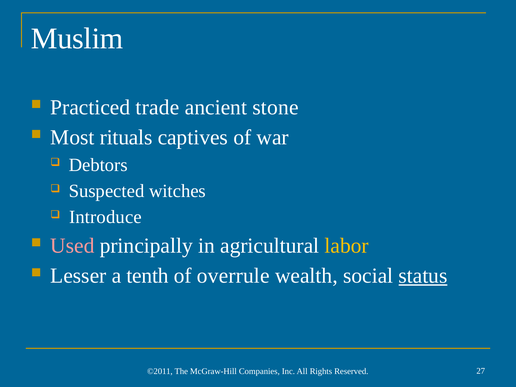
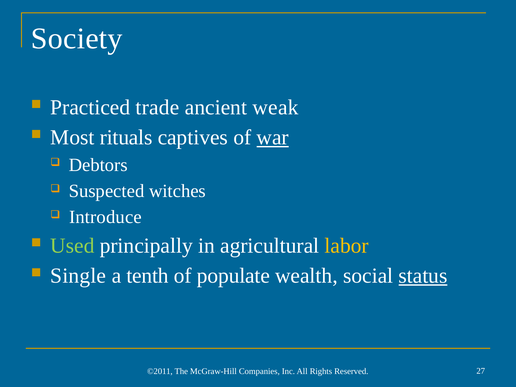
Muslim: Muslim -> Society
stone: stone -> weak
war underline: none -> present
Used colour: pink -> light green
Lesser: Lesser -> Single
overrule: overrule -> populate
